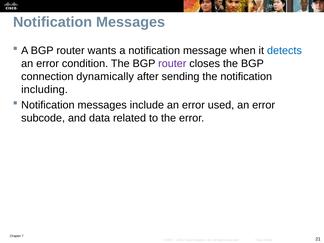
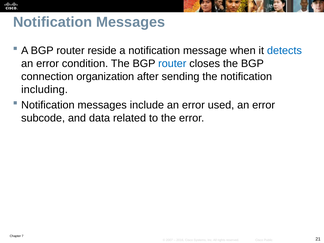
wants: wants -> reside
router at (172, 64) colour: purple -> blue
dynamically: dynamically -> organization
